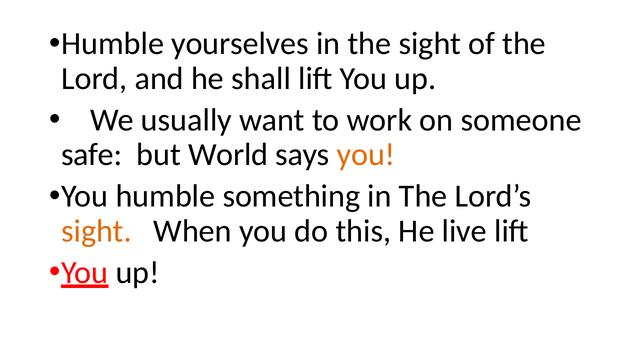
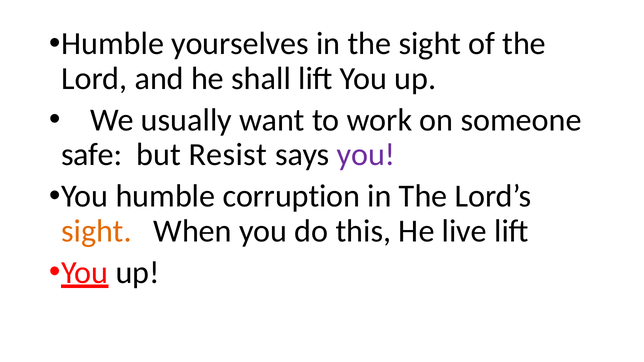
World: World -> Resist
you at (366, 155) colour: orange -> purple
something: something -> corruption
